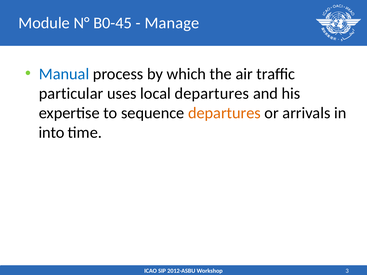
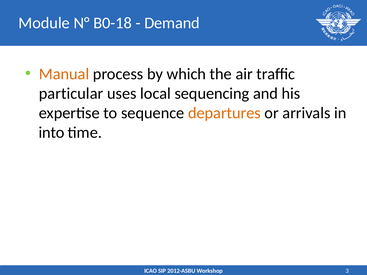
B0-45: B0-45 -> B0-18
Manage: Manage -> Demand
Manual colour: blue -> orange
local departures: departures -> sequencing
